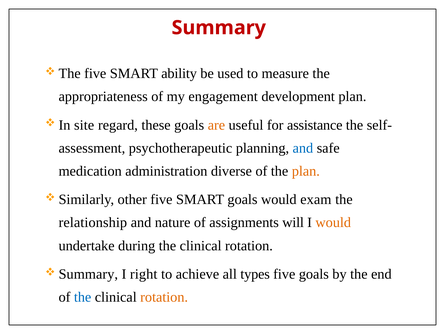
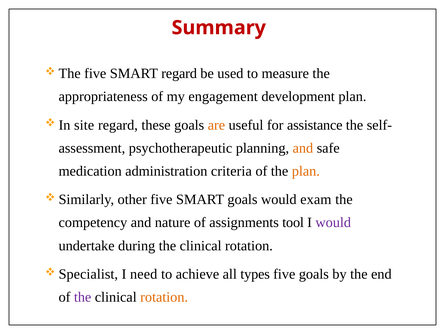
SMART ability: ability -> regard
and at (303, 148) colour: blue -> orange
diverse: diverse -> criteria
relationship: relationship -> competency
will: will -> tool
would at (333, 222) colour: orange -> purple
Summary at (88, 274): Summary -> Specialist
right: right -> need
the at (83, 297) colour: blue -> purple
